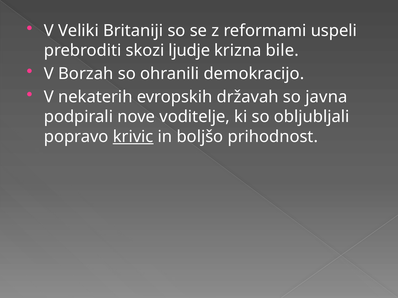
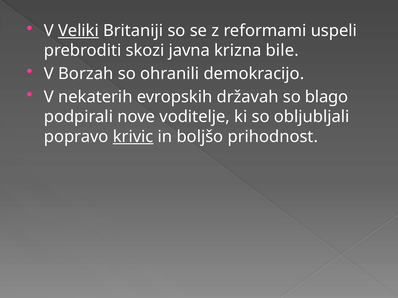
Veliki underline: none -> present
ljudje: ljudje -> javna
javna: javna -> blago
